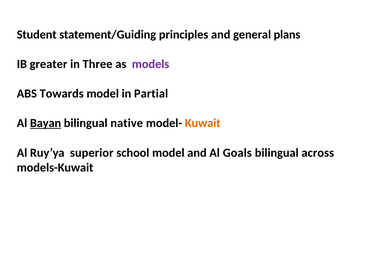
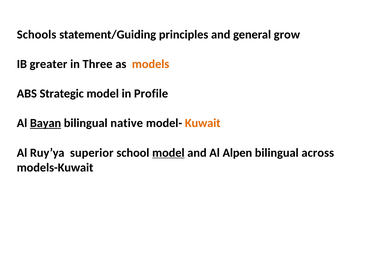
Student: Student -> Schools
plans: plans -> grow
models colour: purple -> orange
Towards: Towards -> Strategic
Partial: Partial -> Profile
model at (168, 153) underline: none -> present
Goals: Goals -> Alpen
